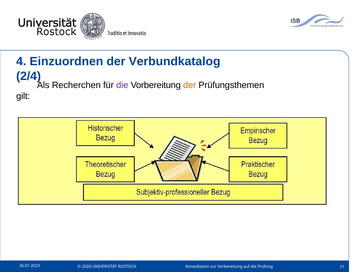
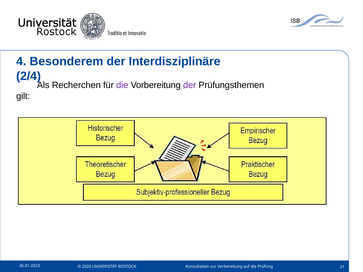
Einzuordnen: Einzuordnen -> Besonderem
Verbundkatalog: Verbundkatalog -> Interdisziplinäre
der at (190, 85) colour: orange -> purple
